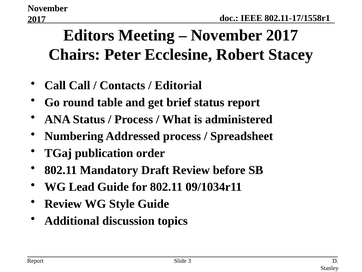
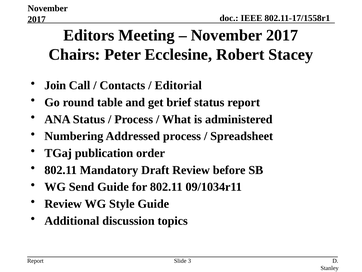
Call at (55, 85): Call -> Join
Lead: Lead -> Send
